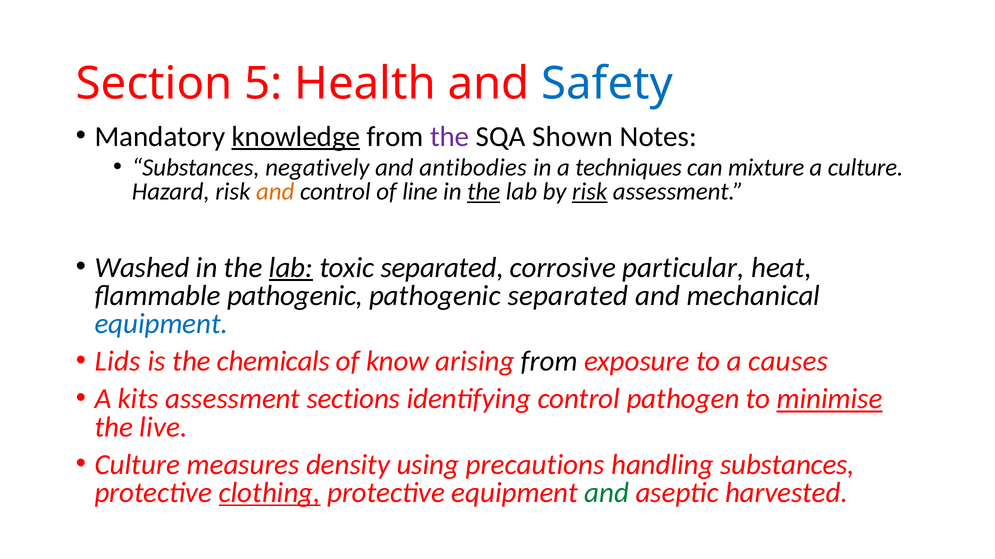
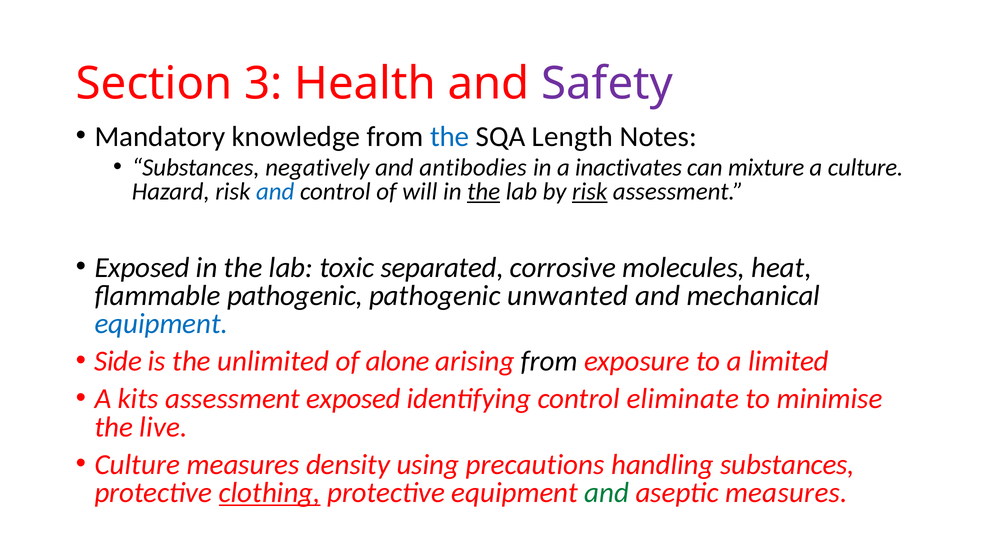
5: 5 -> 3
Safety colour: blue -> purple
knowledge underline: present -> none
the at (450, 137) colour: purple -> blue
Shown: Shown -> Length
techniques: techniques -> inactivates
and at (275, 192) colour: orange -> blue
line: line -> will
Washed at (142, 268): Washed -> Exposed
lab at (291, 268) underline: present -> none
particular: particular -> molecules
pathogenic separated: separated -> unwanted
Lids: Lids -> Side
chemicals: chemicals -> unlimited
know: know -> alone
causes: causes -> limited
assessment sections: sections -> exposed
pathogen: pathogen -> eliminate
minimise underline: present -> none
aseptic harvested: harvested -> measures
